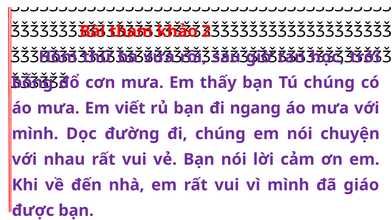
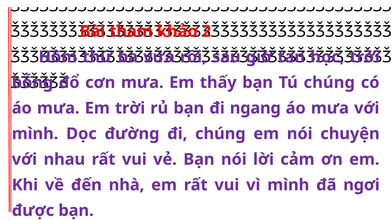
Em viết: viết -> trời
giáo: giáo -> ngơi
